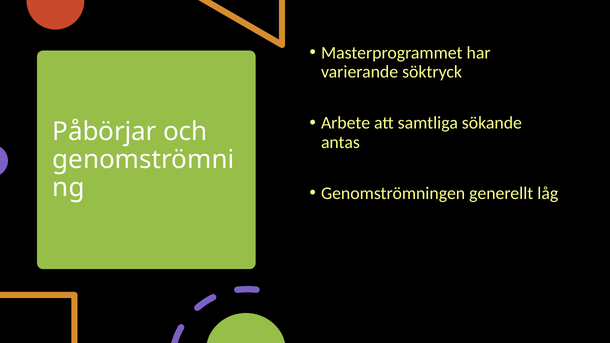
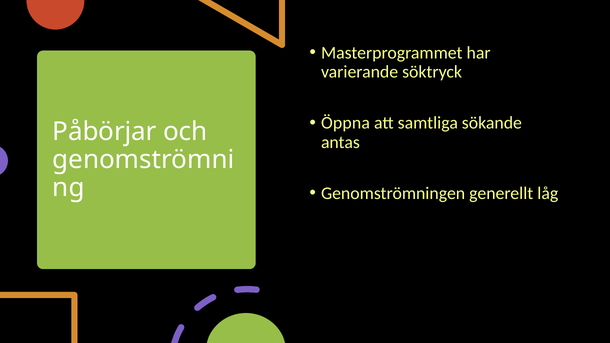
Arbete: Arbete -> Öppna
